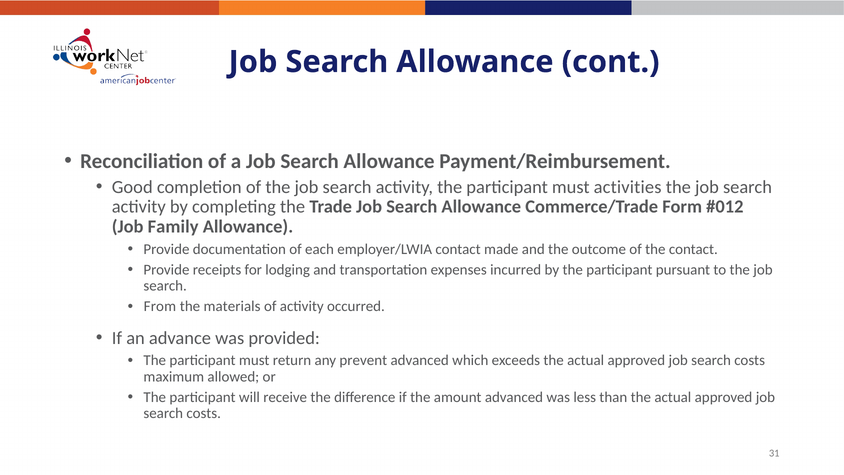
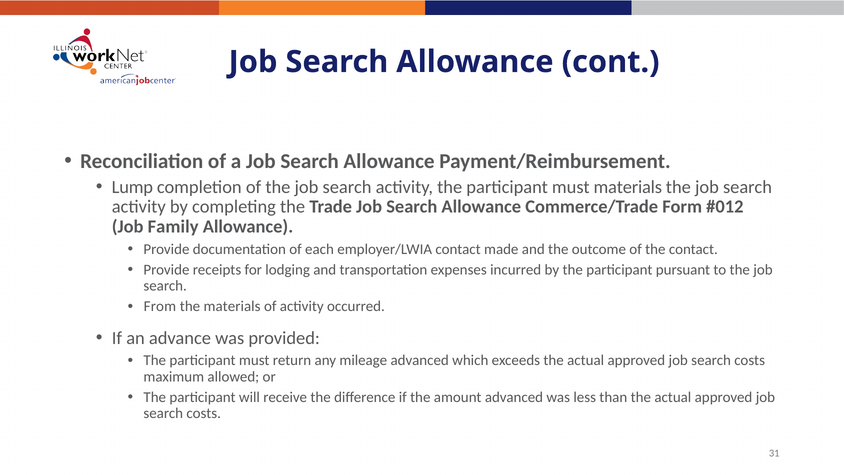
Good: Good -> Lump
must activities: activities -> materials
prevent: prevent -> mileage
